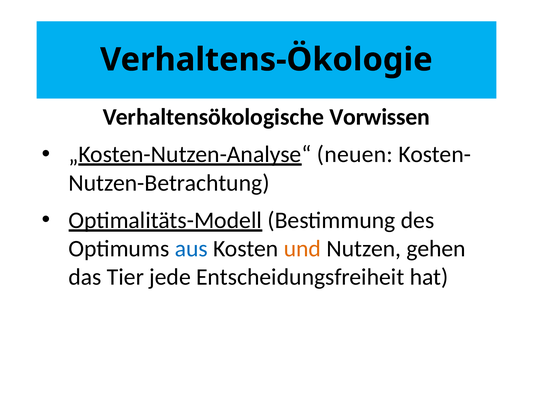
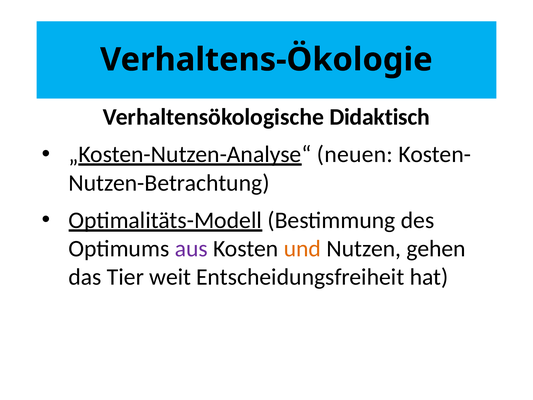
Vorwissen: Vorwissen -> Didaktisch
aus colour: blue -> purple
jede: jede -> weit
